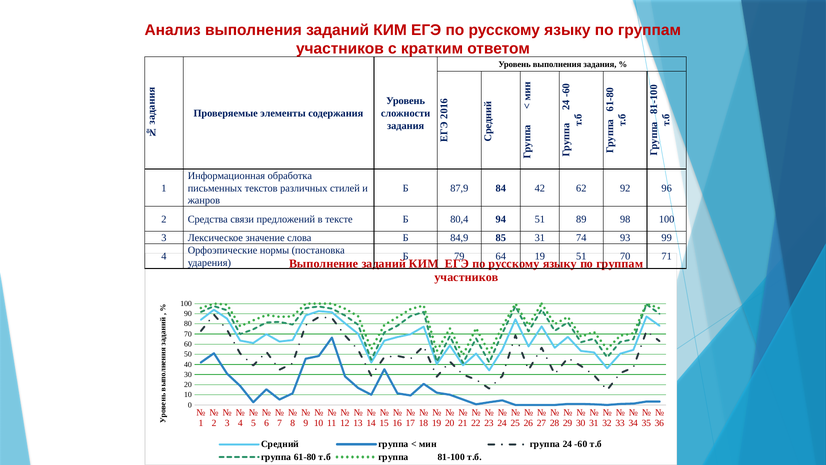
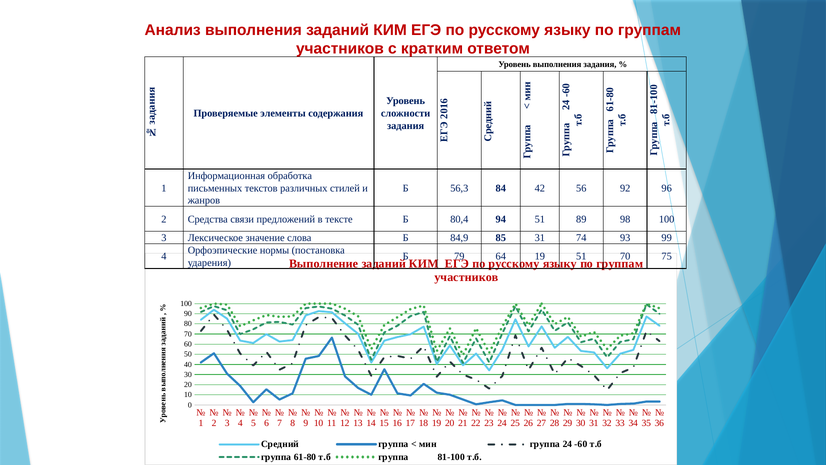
87,9: 87,9 -> 56,3
62: 62 -> 56
71: 71 -> 75
